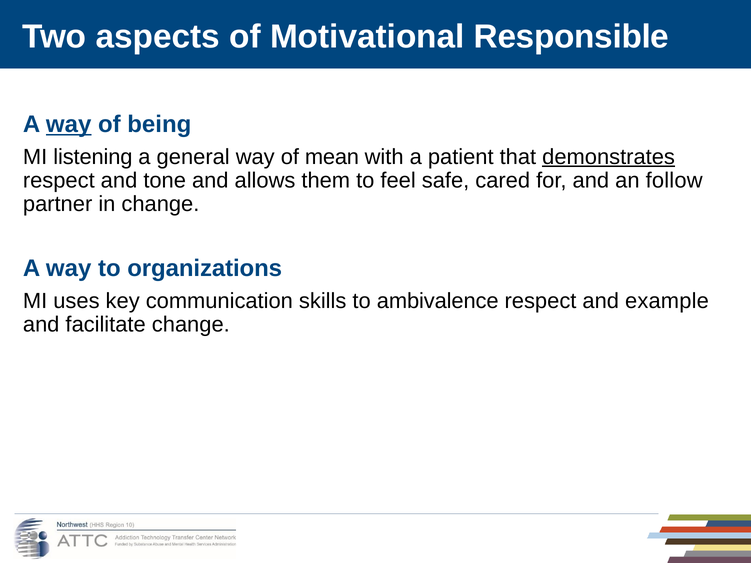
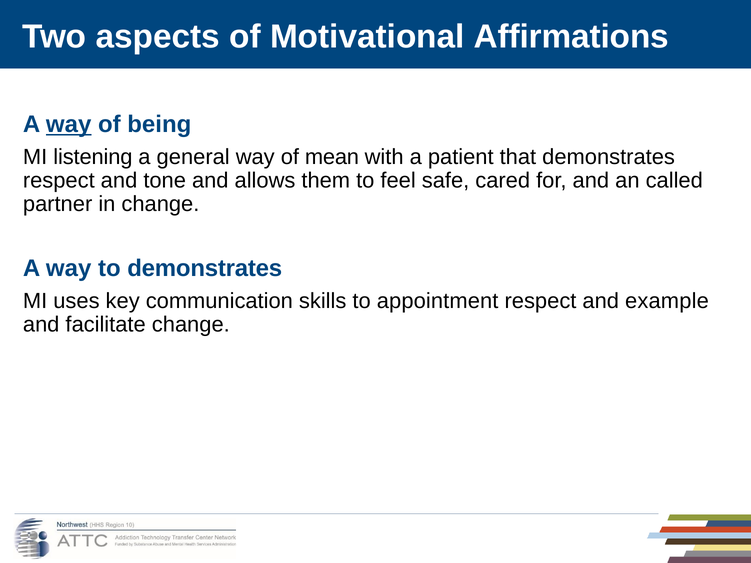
Responsible: Responsible -> Affirmations
demonstrates at (609, 157) underline: present -> none
follow: follow -> called
to organizations: organizations -> demonstrates
ambivalence: ambivalence -> appointment
